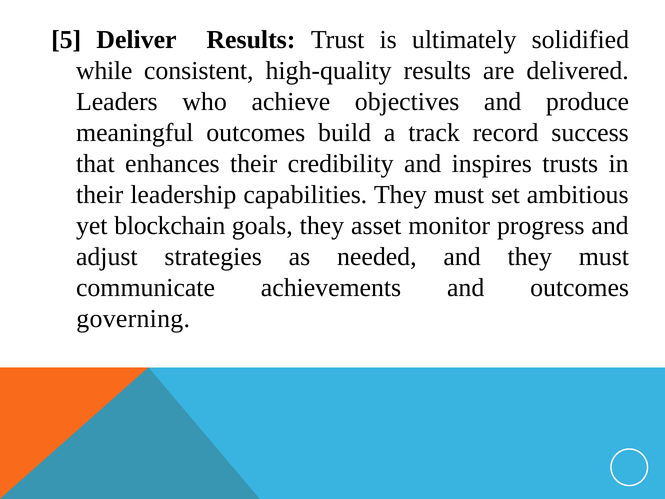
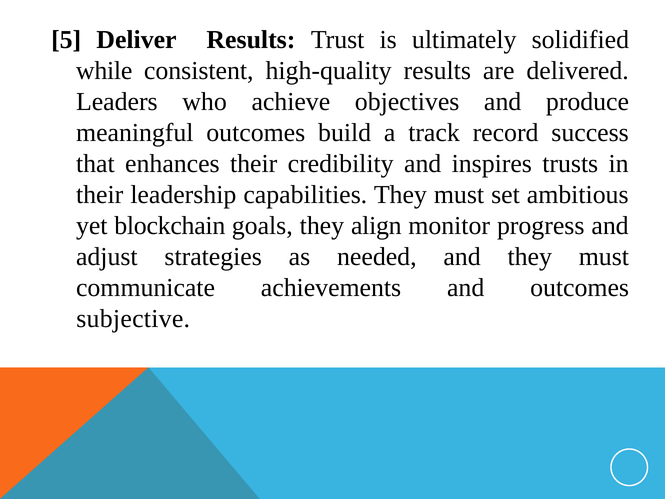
asset: asset -> align
governing: governing -> subjective
